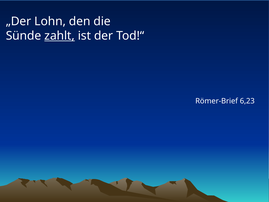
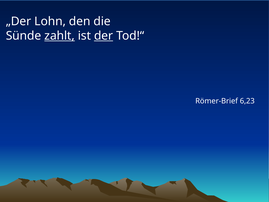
der underline: none -> present
